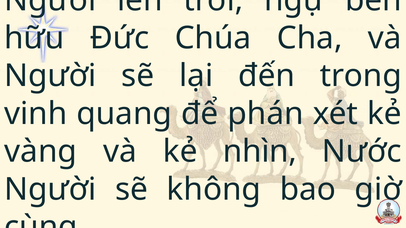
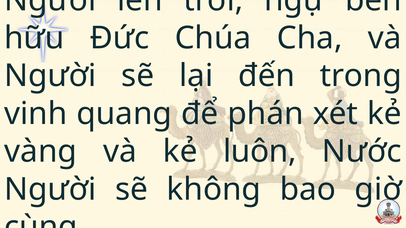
nhìn: nhìn -> luôn
